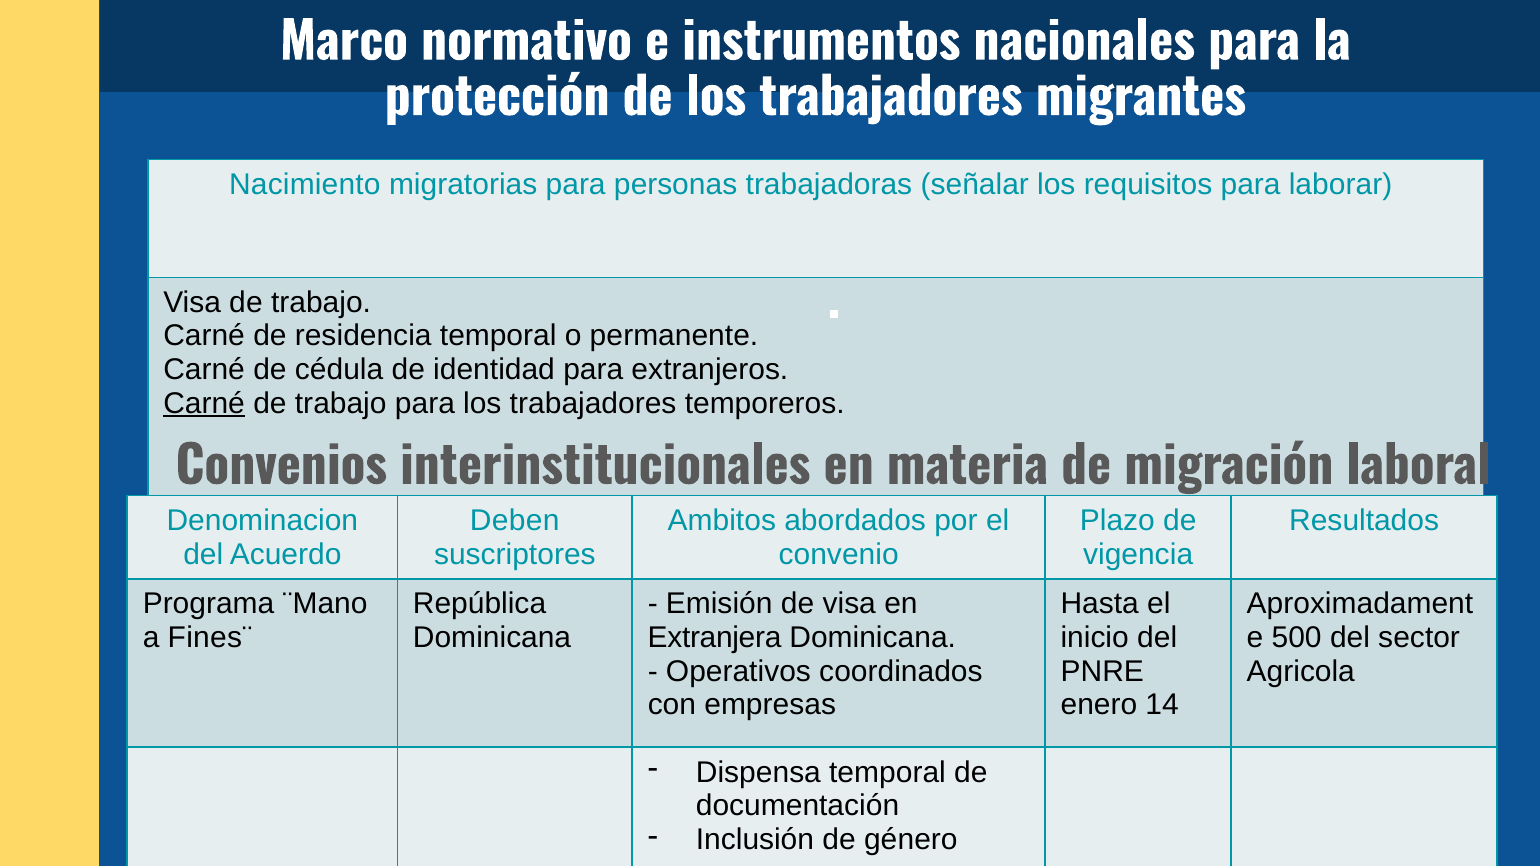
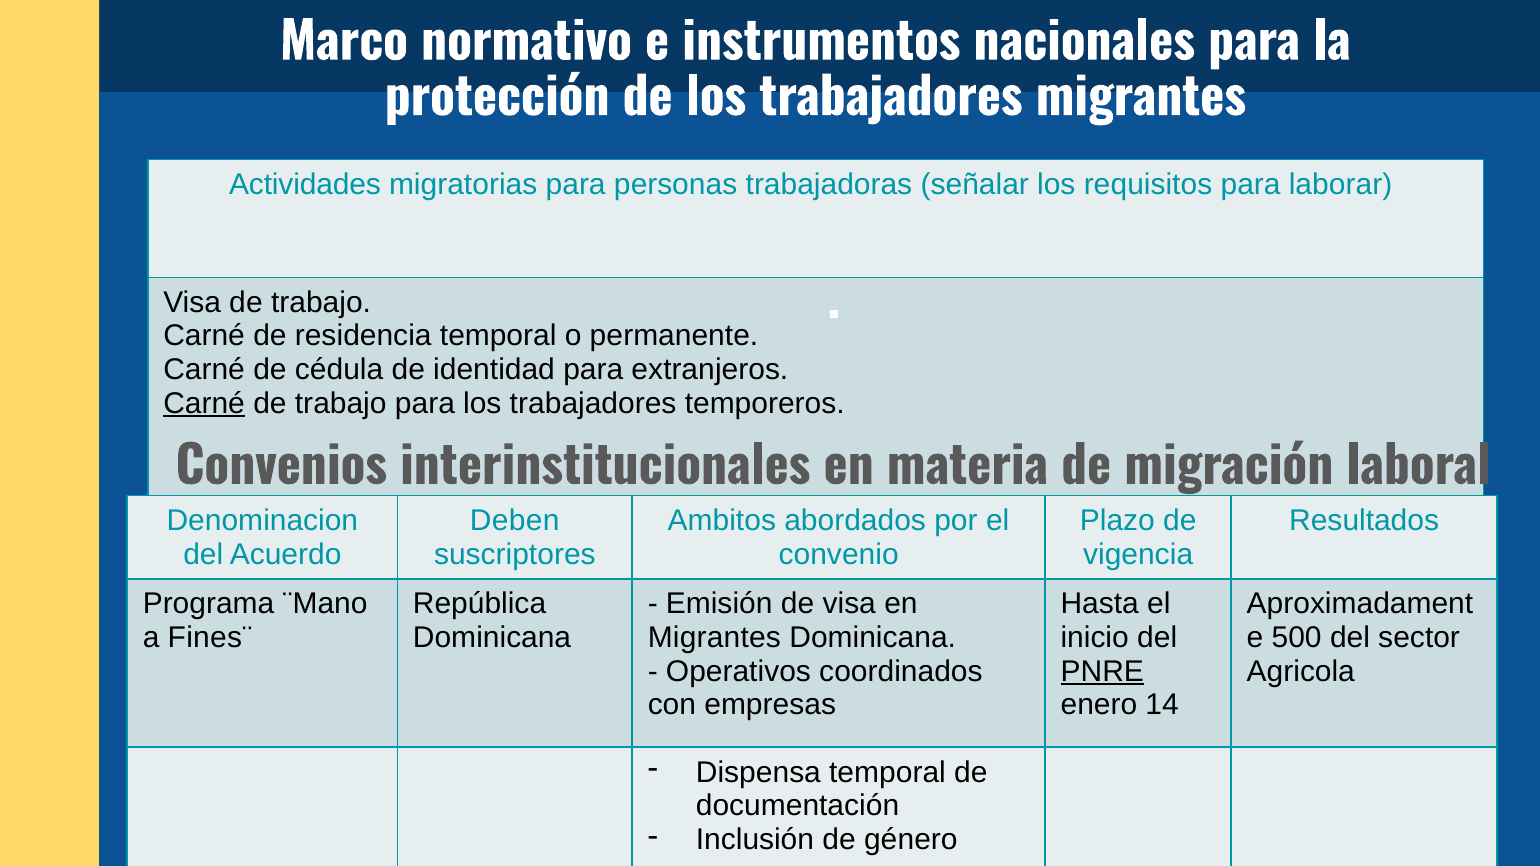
Nacimiento: Nacimiento -> Actividades
Extranjera at (715, 638): Extranjera -> Migrantes
PNRE underline: none -> present
